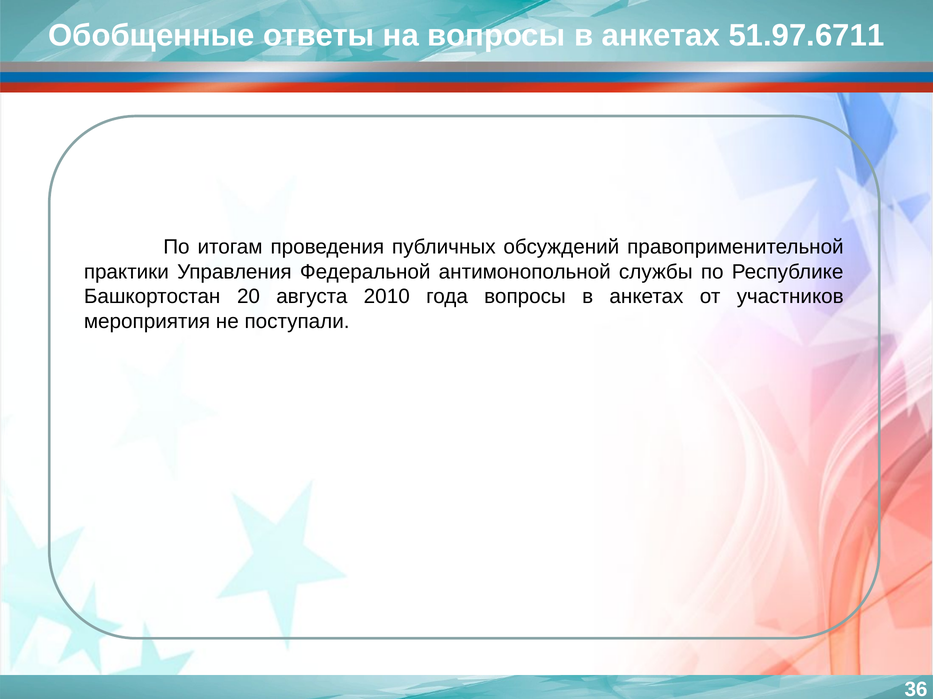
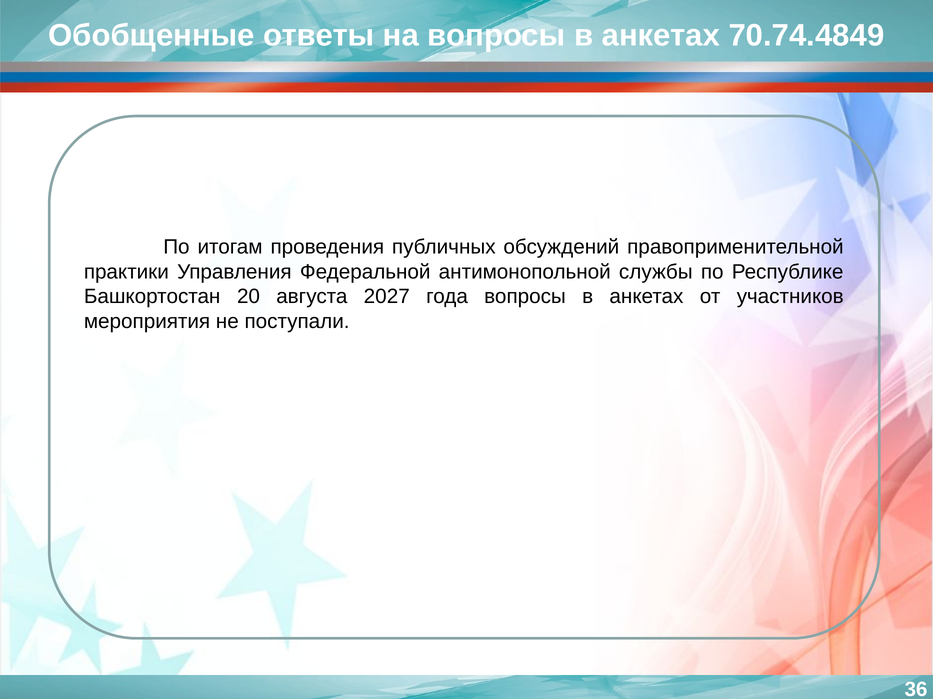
51.97.6711: 51.97.6711 -> 70.74.4849
2010: 2010 -> 2027
